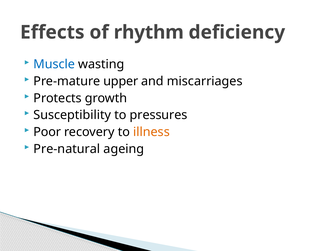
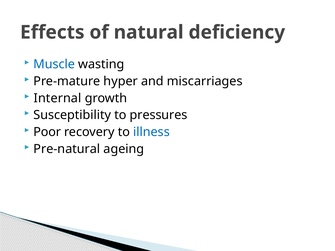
rhythm: rhythm -> natural
upper: upper -> hyper
Protects: Protects -> Internal
illness colour: orange -> blue
